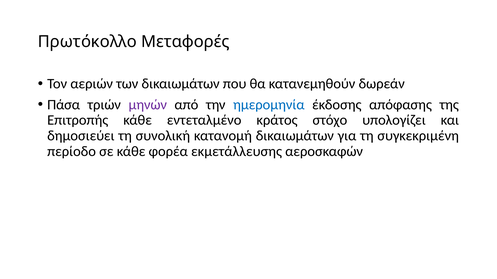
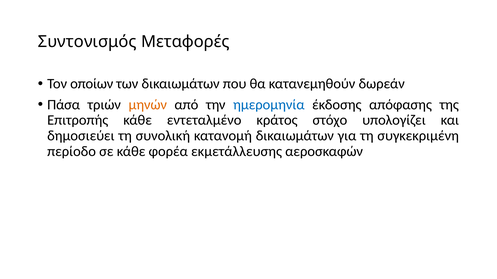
Πρωτόκολλο: Πρωτόκολλο -> Συντονισμός
αεριών: αεριών -> οποίων
μηνών colour: purple -> orange
